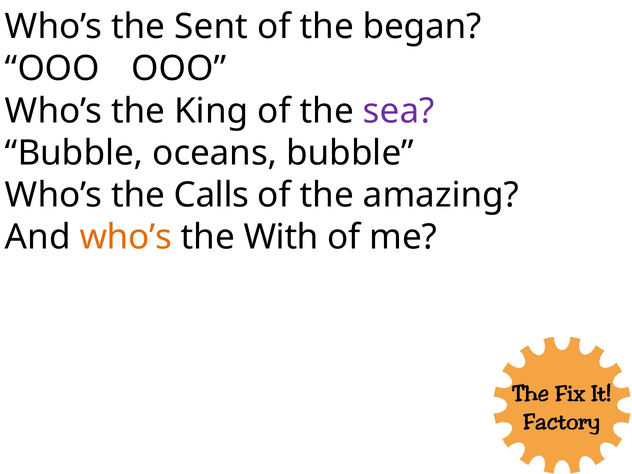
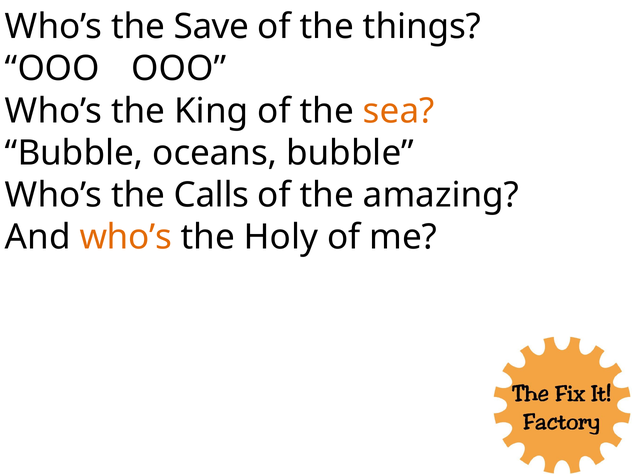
Sent: Sent -> Save
began: began -> things
sea colour: purple -> orange
With: With -> Holy
